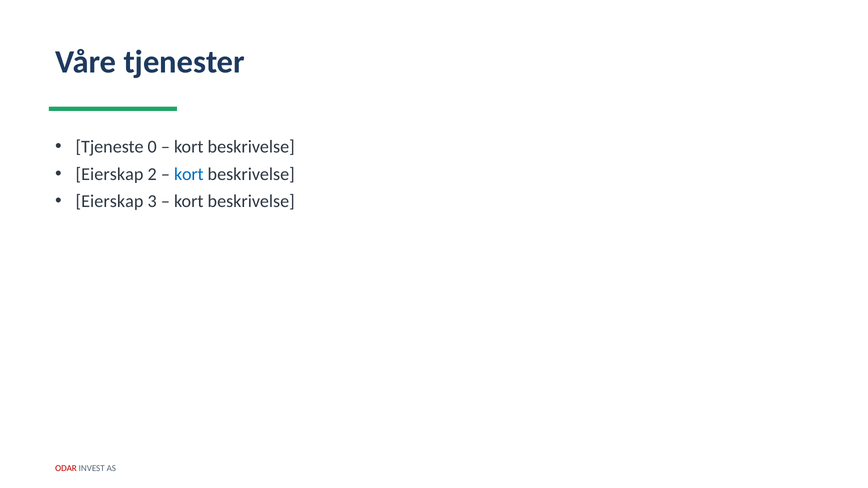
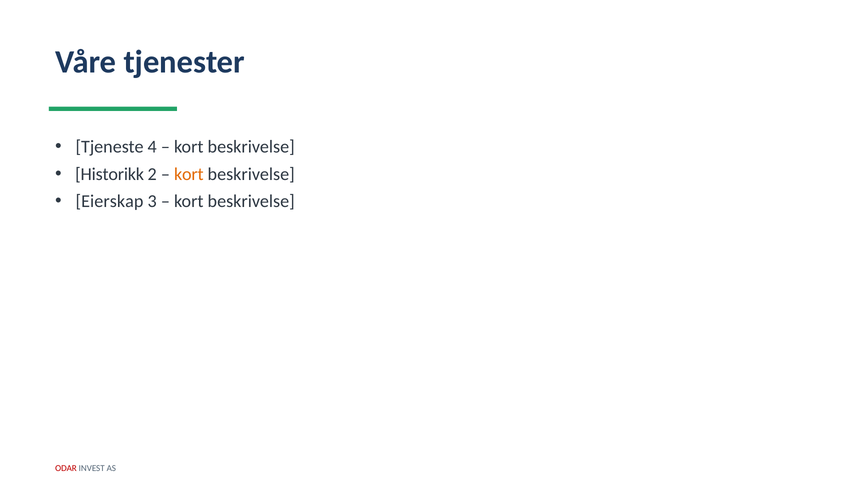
0: 0 -> 4
Eierskap at (110, 174): Eierskap -> Historikk
kort at (189, 174) colour: blue -> orange
